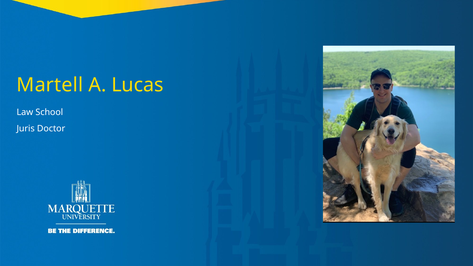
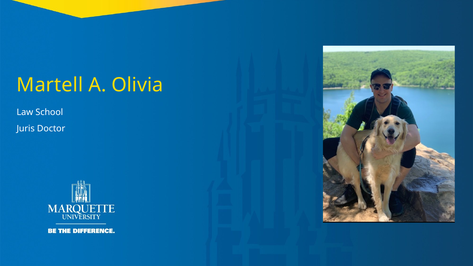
Lucas: Lucas -> Olivia
